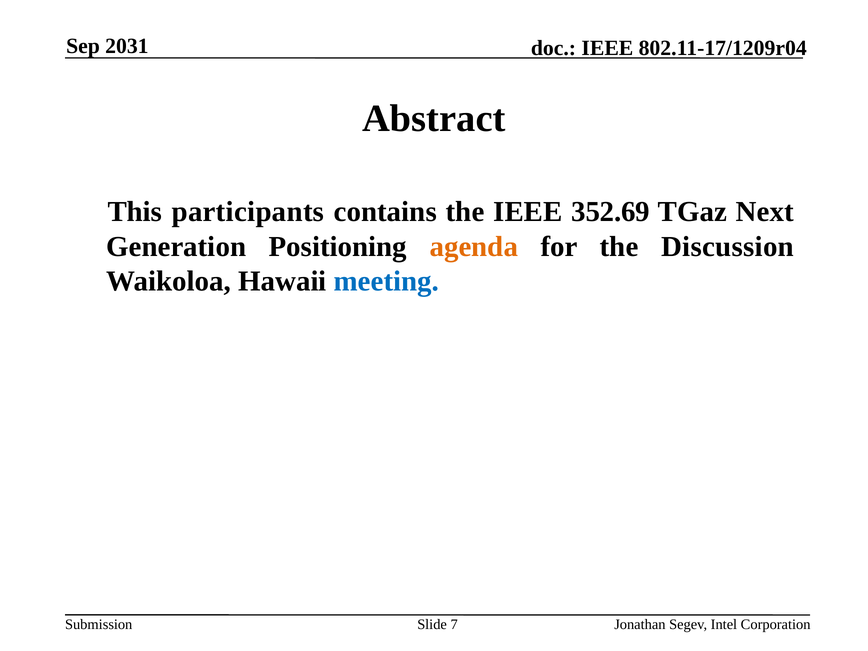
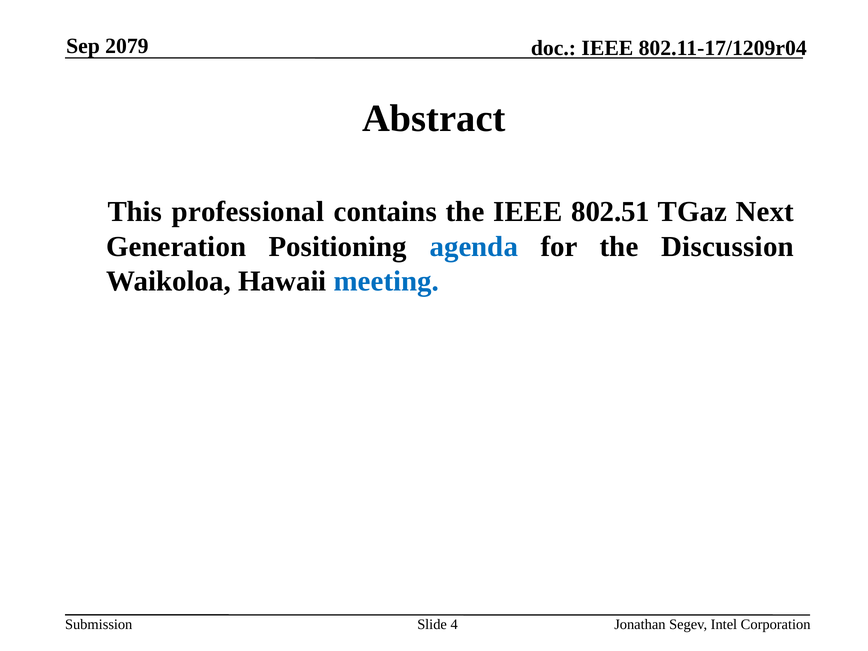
2031: 2031 -> 2079
participants: participants -> professional
352.69: 352.69 -> 802.51
agenda colour: orange -> blue
7: 7 -> 4
